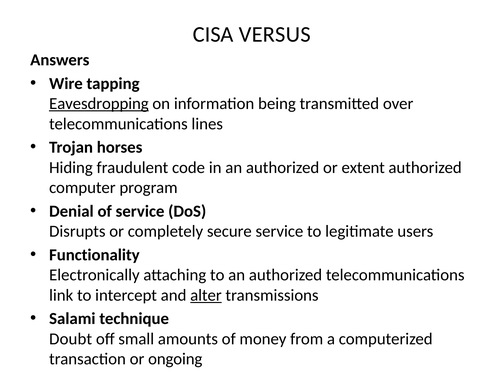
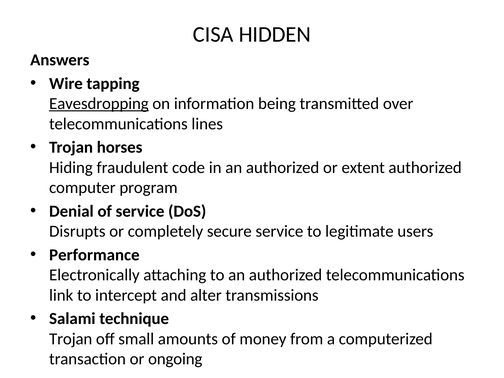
VERSUS: VERSUS -> HIDDEN
Functionality: Functionality -> Performance
alter underline: present -> none
Doubt at (71, 339): Doubt -> Trojan
